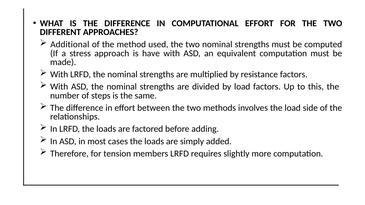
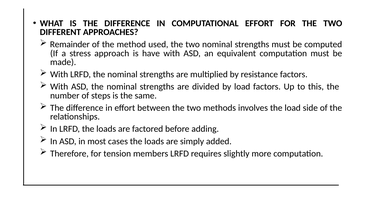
Additional: Additional -> Remainder
